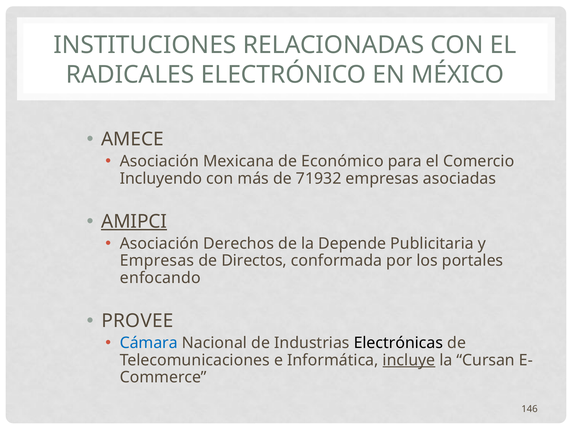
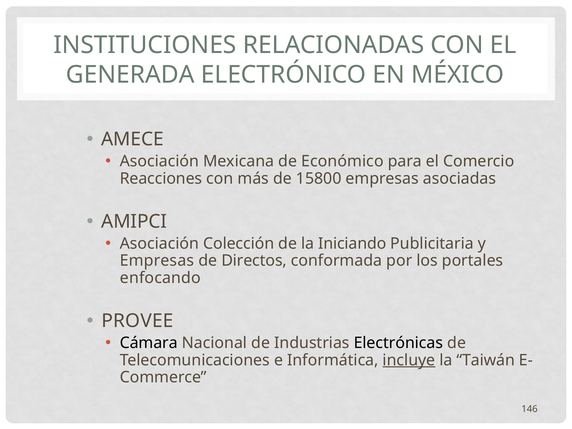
RADICALES: RADICALES -> GENERADA
Incluyendo: Incluyendo -> Reacciones
71932: 71932 -> 15800
AMIPCI underline: present -> none
Derechos: Derechos -> Colección
Depende: Depende -> Iniciando
Cámara colour: blue -> black
Cursan: Cursan -> Taiwán
